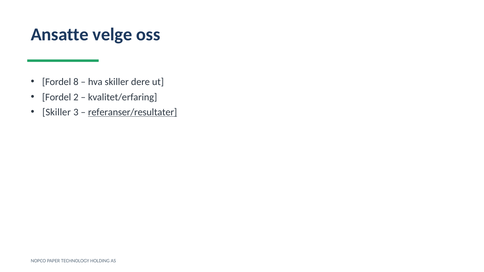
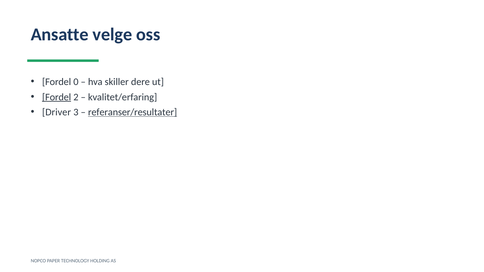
8: 8 -> 0
Fordel at (57, 97) underline: none -> present
Skiller at (57, 112): Skiller -> Driver
